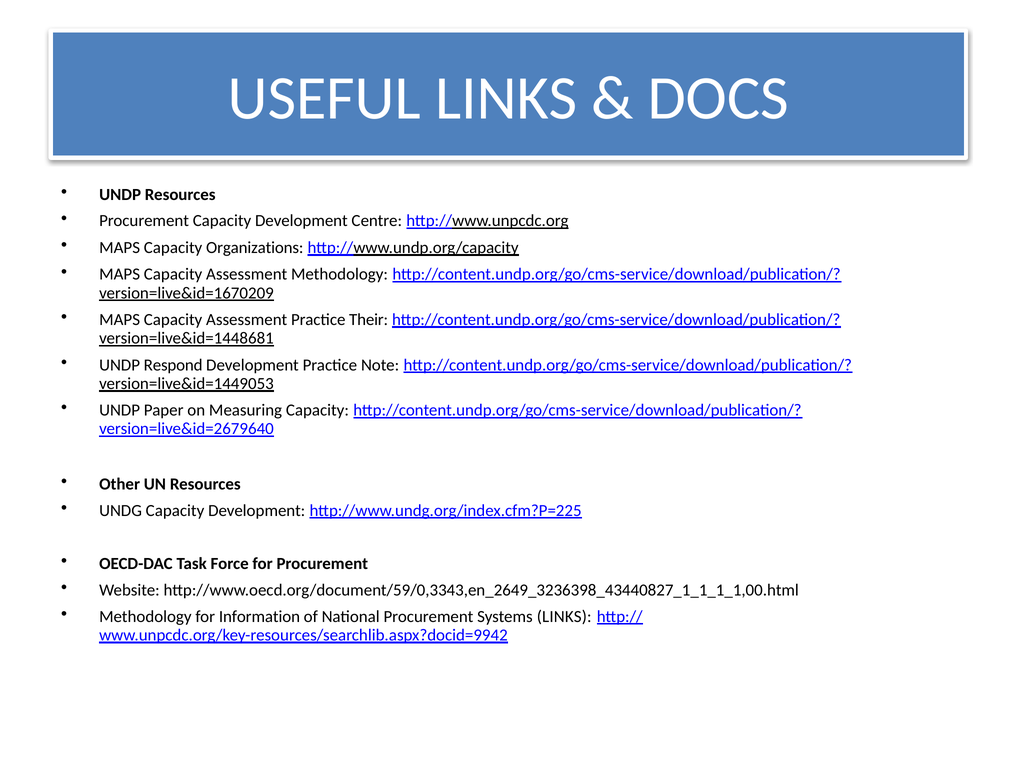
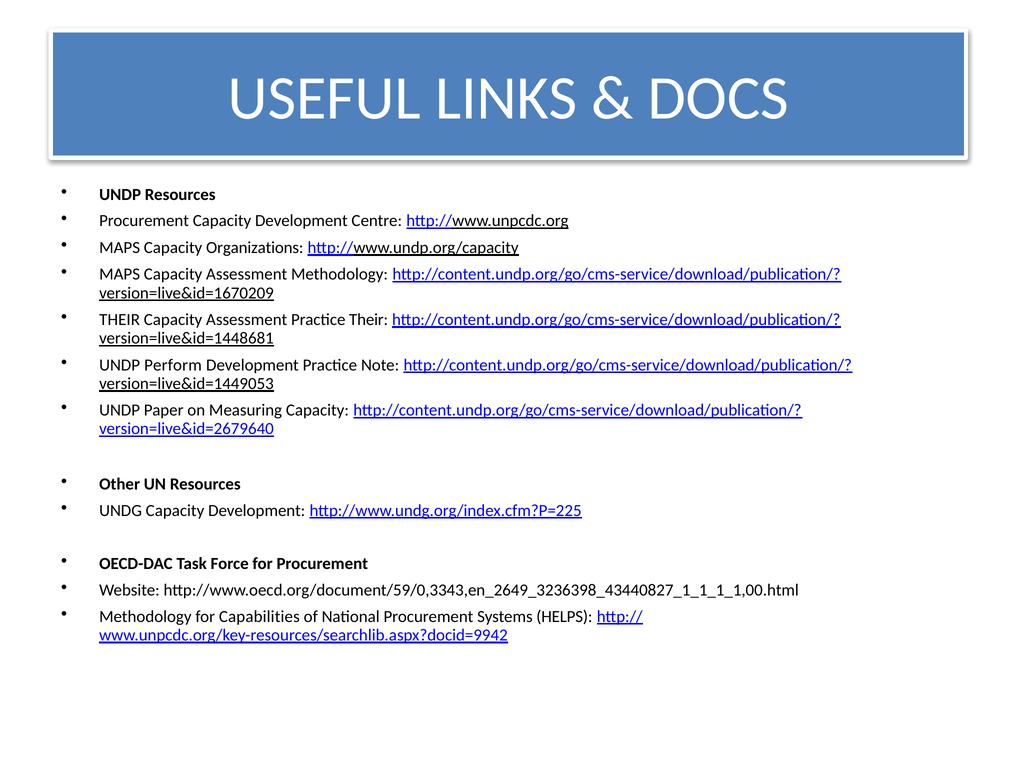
MAPS at (120, 320): MAPS -> THEIR
Respond: Respond -> Perform
Information: Information -> Capabilities
Systems LINKS: LINKS -> HELPS
